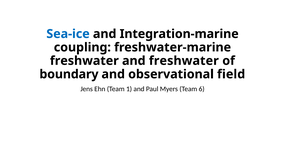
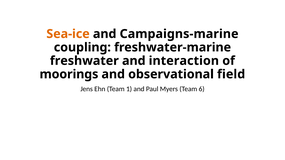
Sea-ice colour: blue -> orange
Integration-marine: Integration-marine -> Campaigns-marine
and freshwater: freshwater -> interaction
boundary: boundary -> moorings
